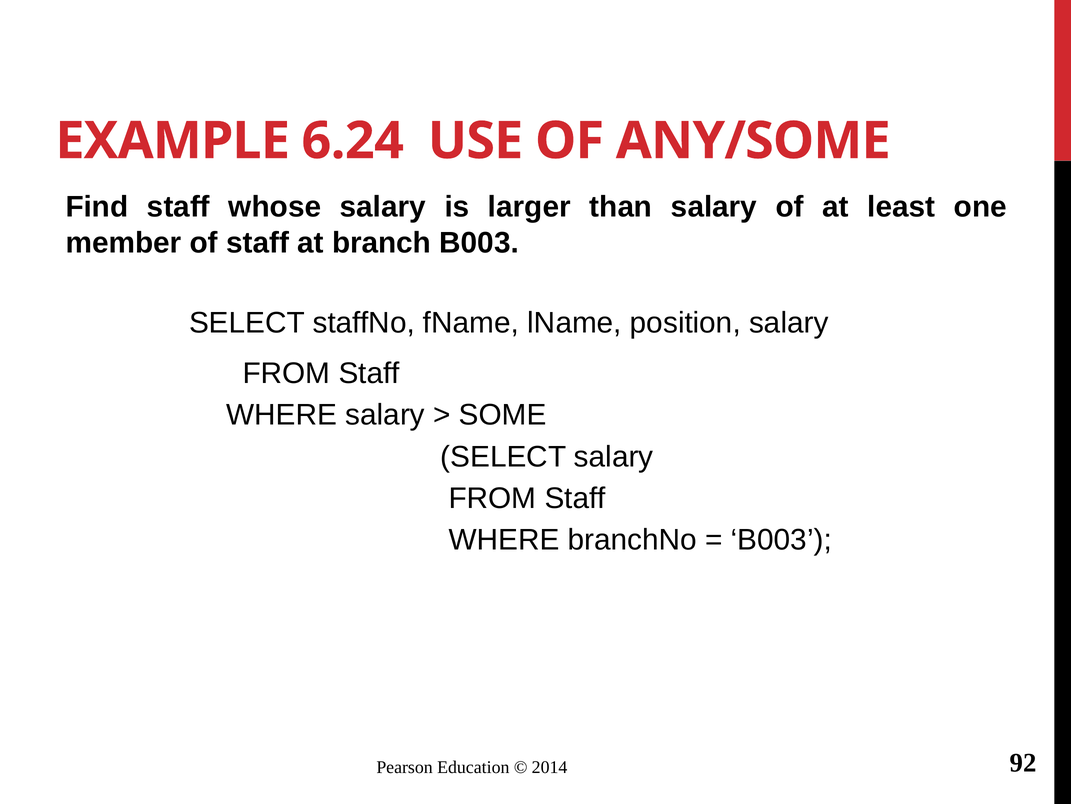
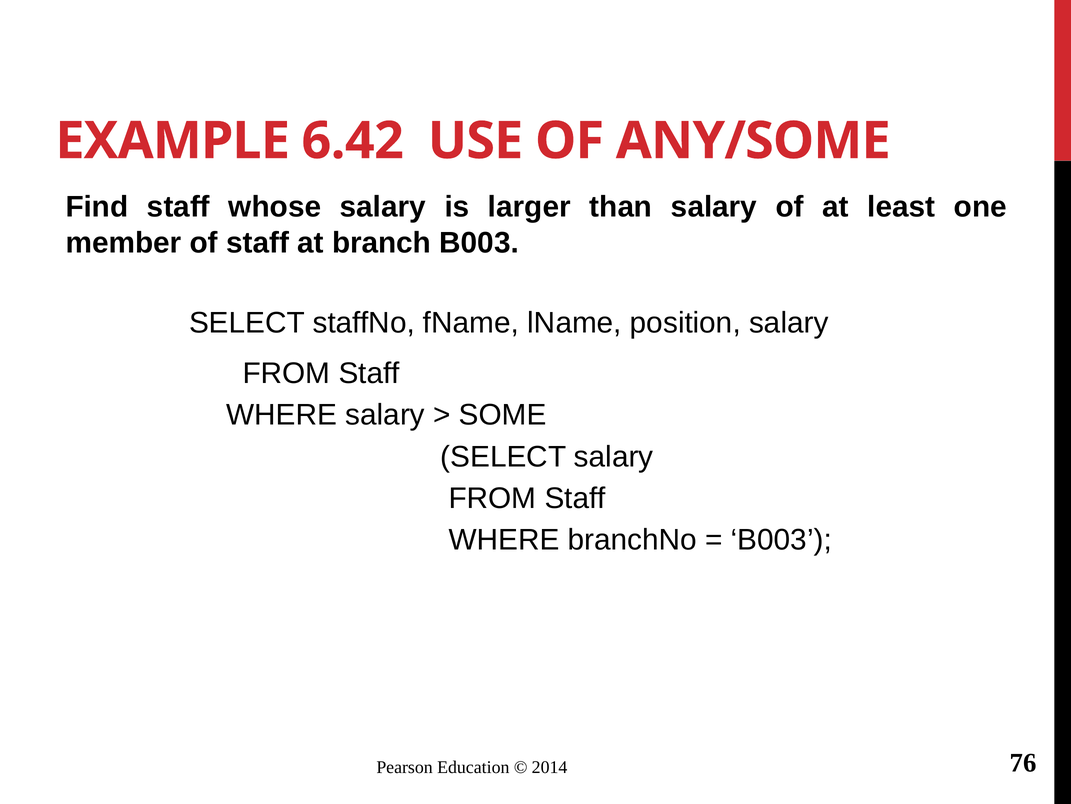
6.24: 6.24 -> 6.42
92: 92 -> 76
